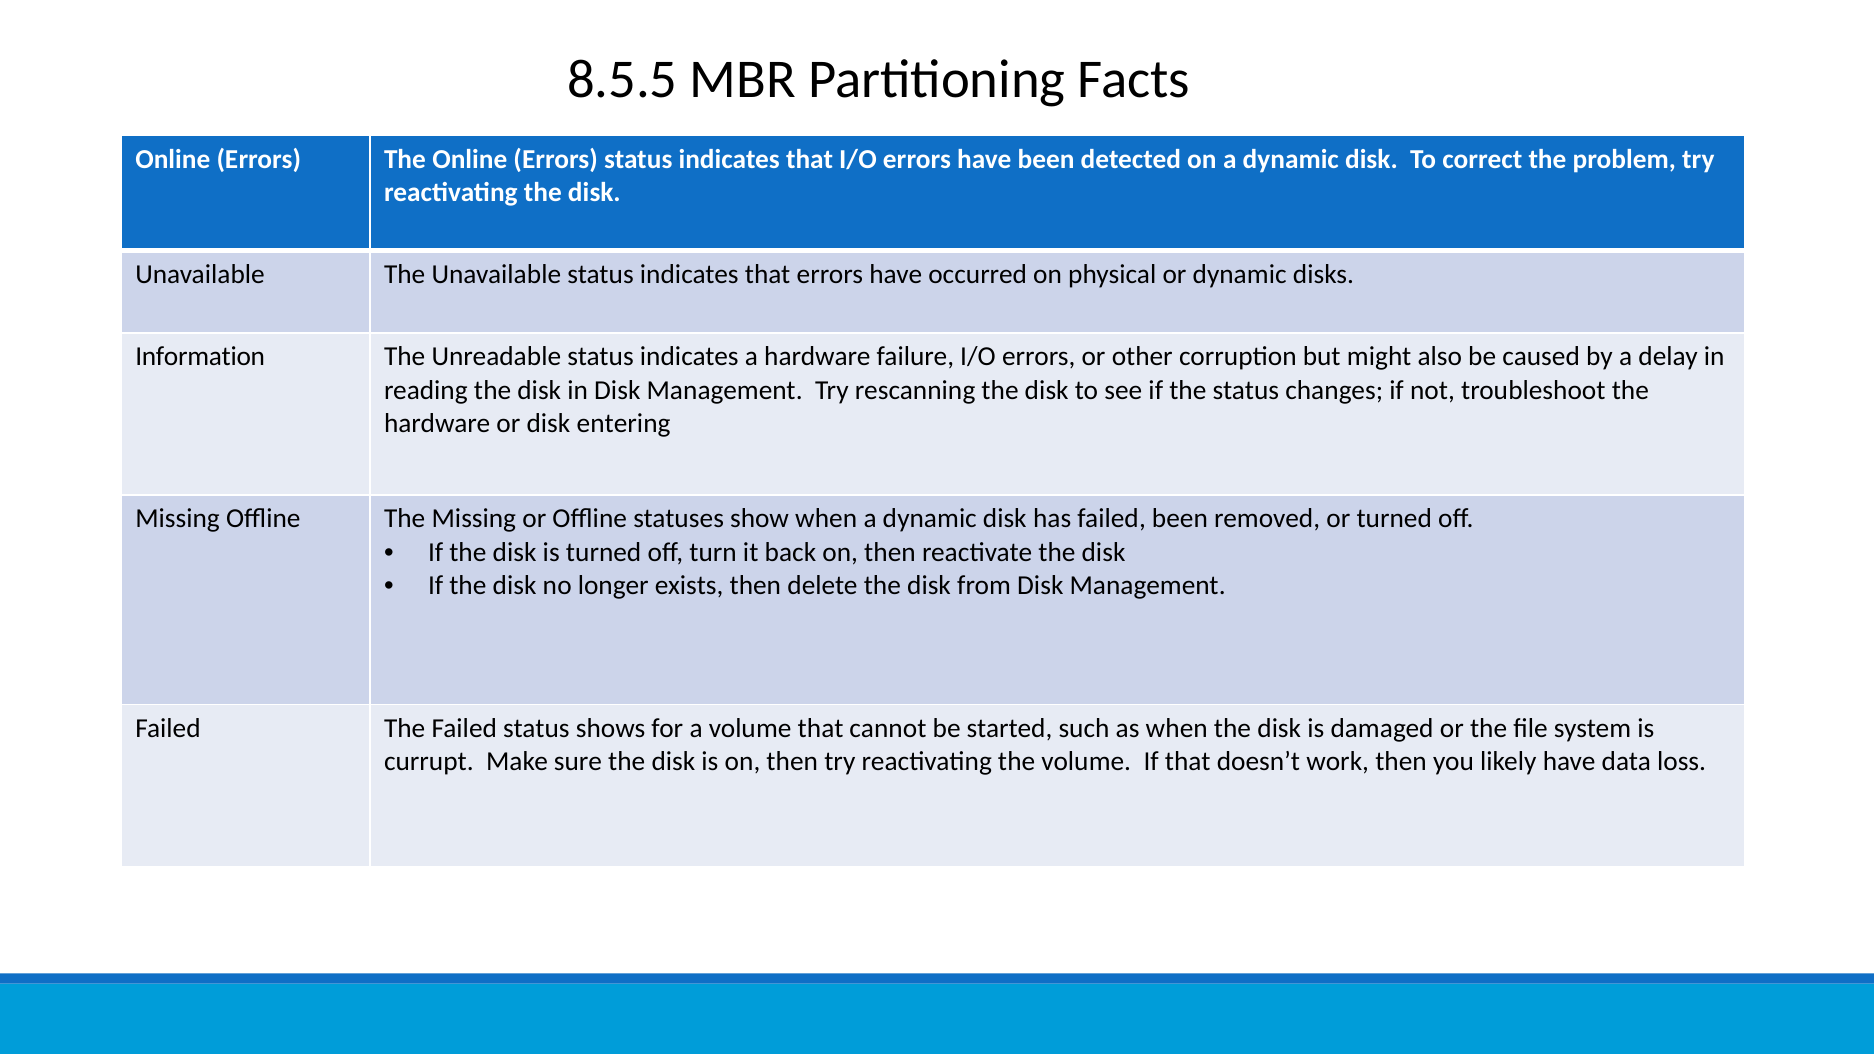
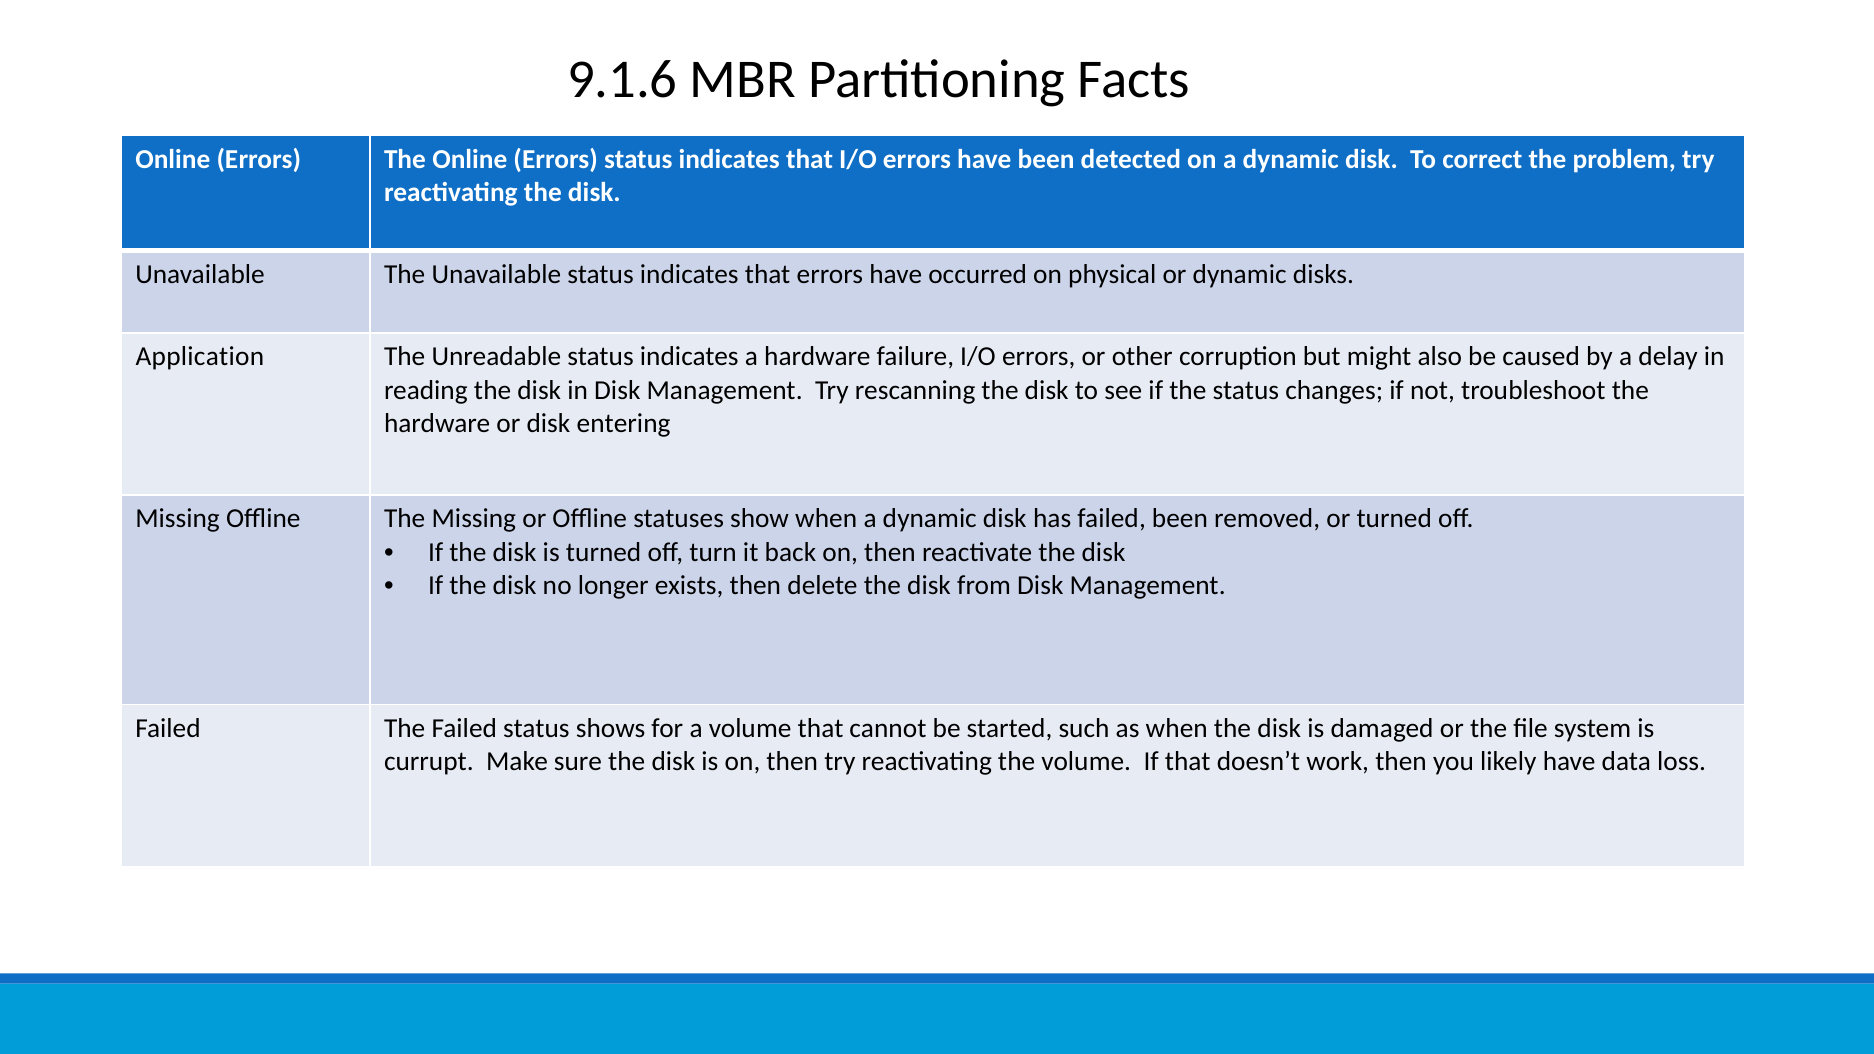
8.5.5: 8.5.5 -> 9.1.6
Information: Information -> Application
